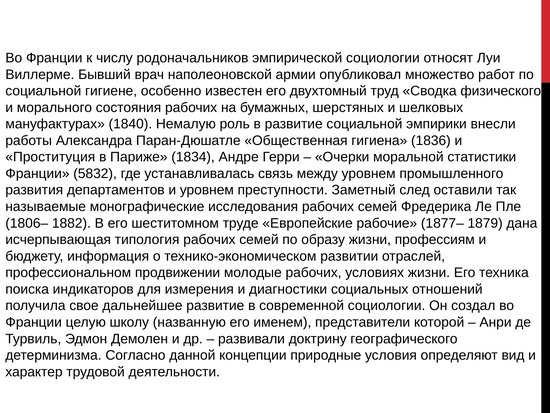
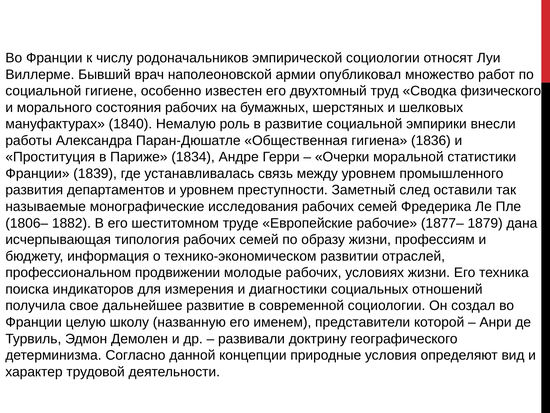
5832: 5832 -> 1839
